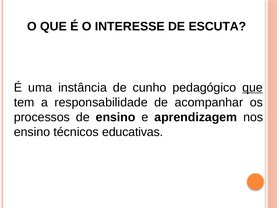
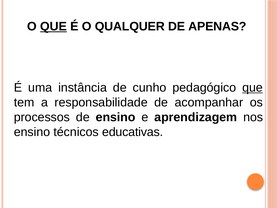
QUE at (53, 26) underline: none -> present
INTERESSE: INTERESSE -> QUALQUER
ESCUTA: ESCUTA -> APENAS
